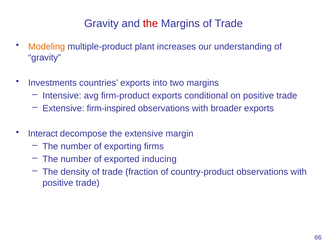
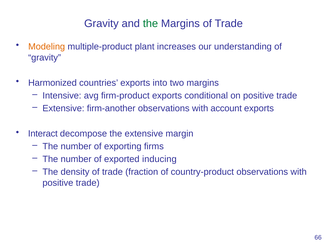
the at (150, 24) colour: red -> green
Investments: Investments -> Harmonized
firm-inspired: firm-inspired -> firm-another
broader: broader -> account
